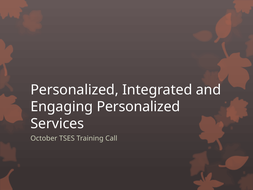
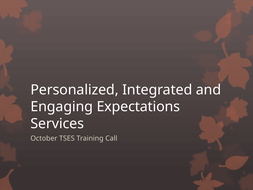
Engaging Personalized: Personalized -> Expectations
